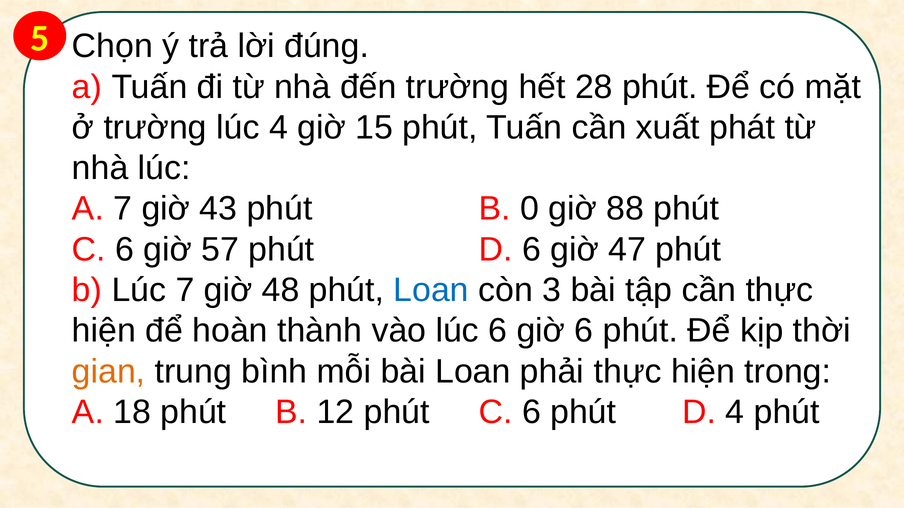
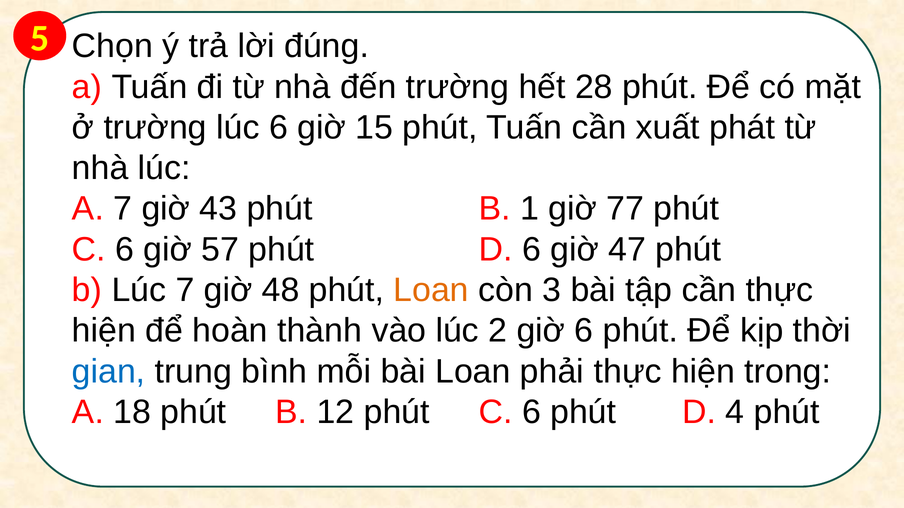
lúc 4: 4 -> 6
0: 0 -> 1
88: 88 -> 77
Loan at (431, 290) colour: blue -> orange
lúc 6: 6 -> 2
gian colour: orange -> blue
